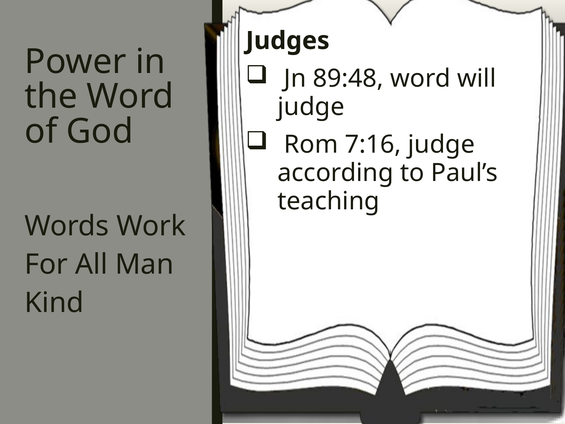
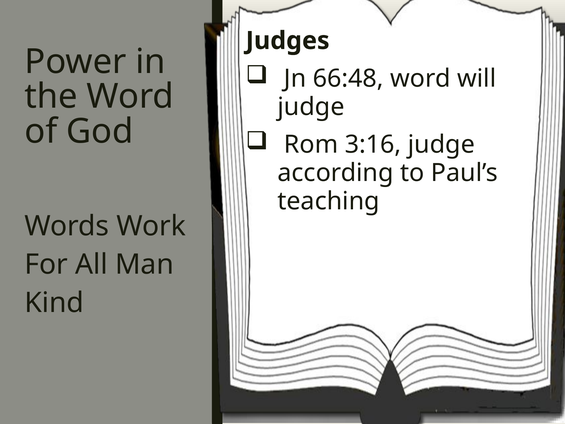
89:48: 89:48 -> 66:48
7:16: 7:16 -> 3:16
